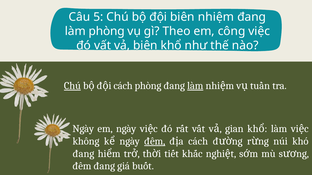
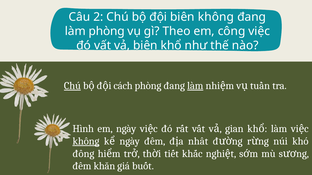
5: 5 -> 2
biên nhiệm: nhiệm -> không
Ngày at (83, 129): Ngày -> Hình
không at (86, 142) underline: none -> present
đêm at (155, 142) underline: present -> none
cách at (198, 142): cách -> nhất
đang at (83, 154): đang -> đông
đêm đang: đang -> khăn
